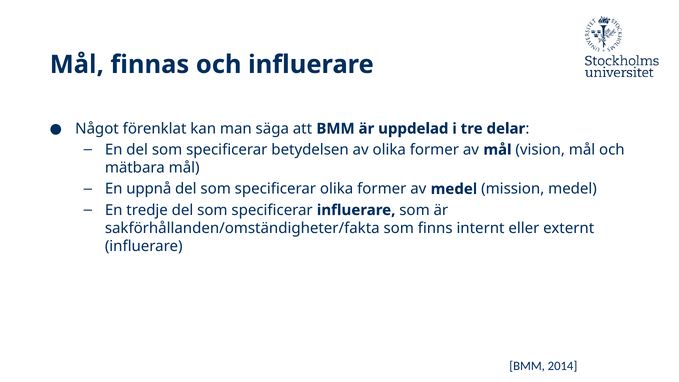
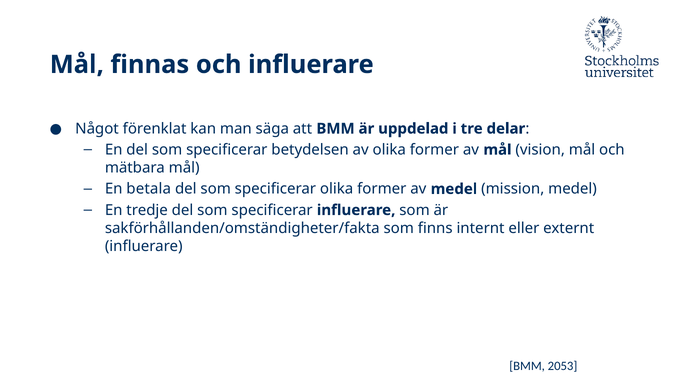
uppnå: uppnå -> betala
2014: 2014 -> 2053
